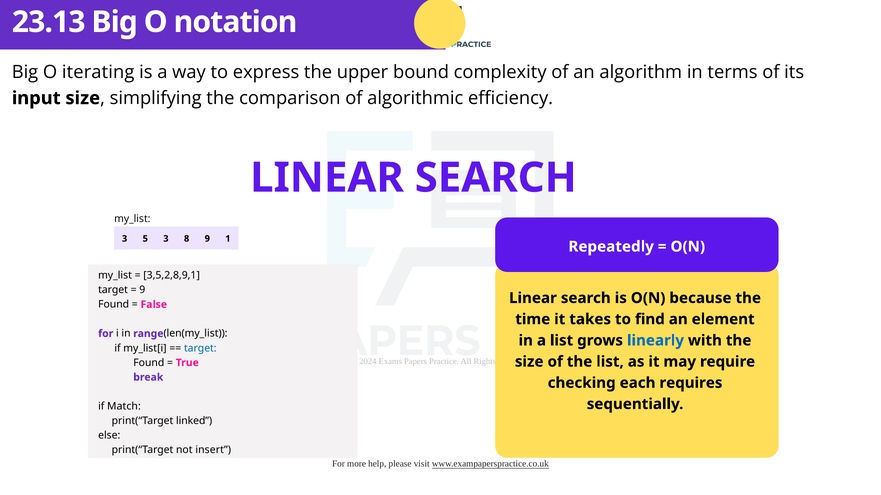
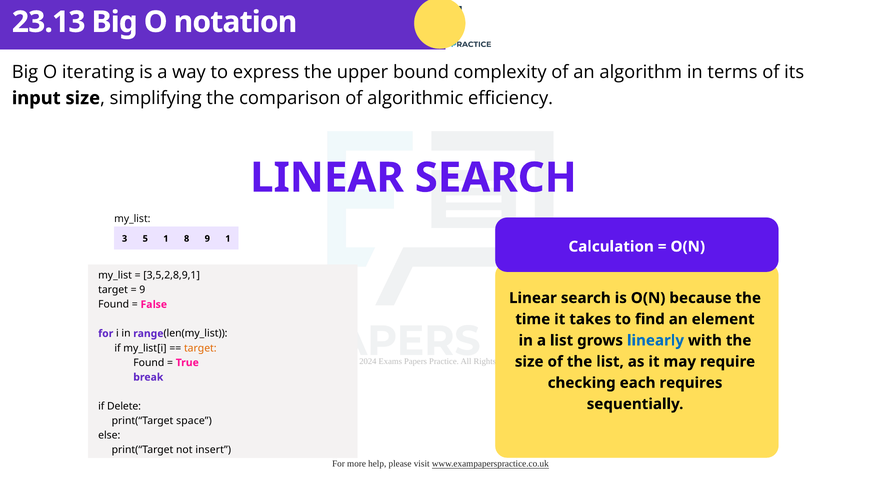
5 3: 3 -> 1
Repeatedly: Repeatedly -> Calculation
target at (200, 348) colour: blue -> orange
Match: Match -> Delete
linked: linked -> space
